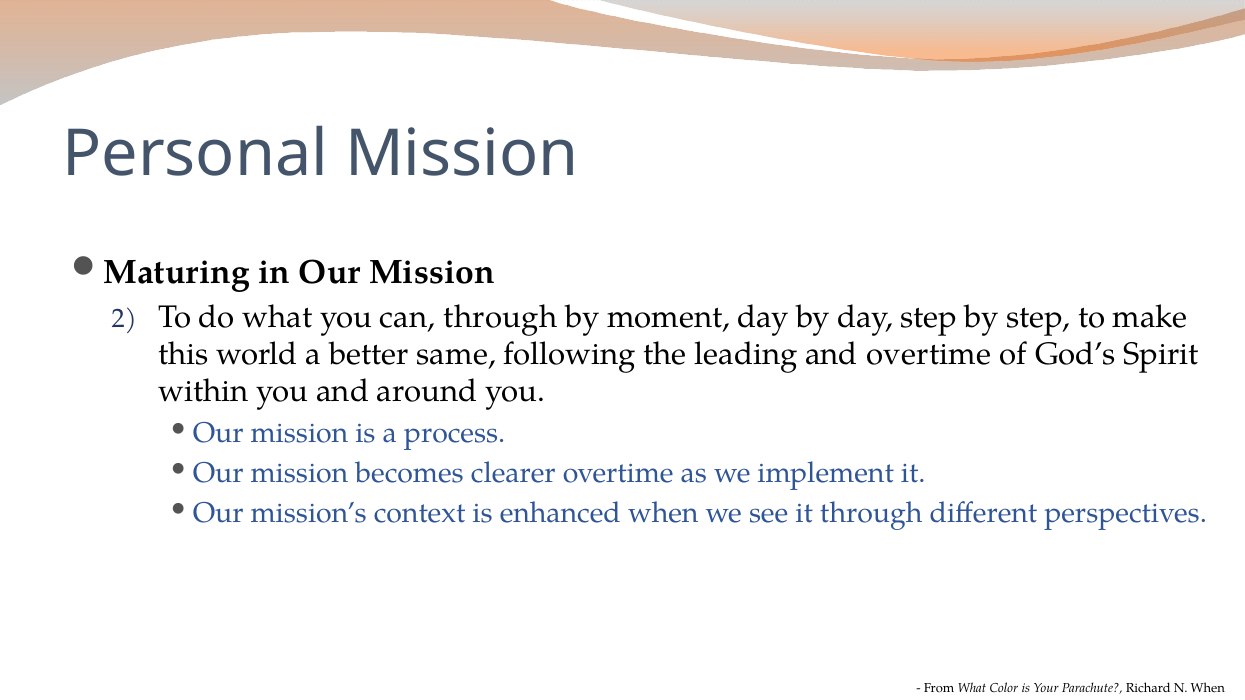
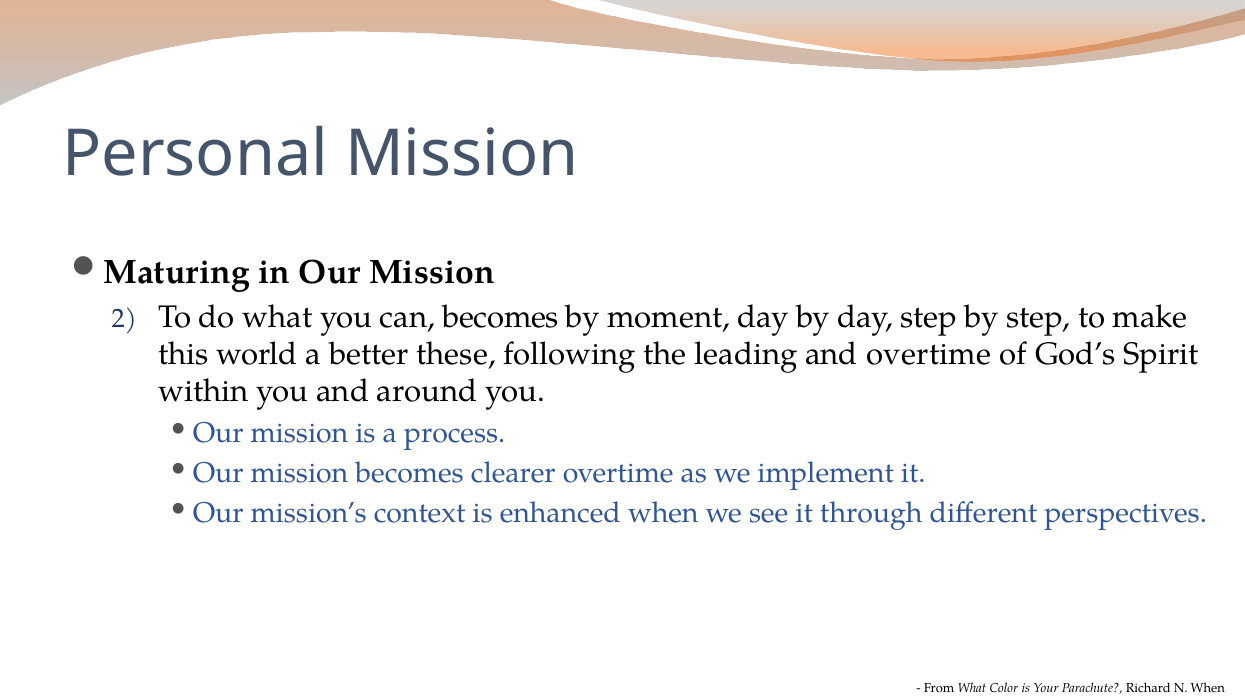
can through: through -> becomes
same: same -> these
